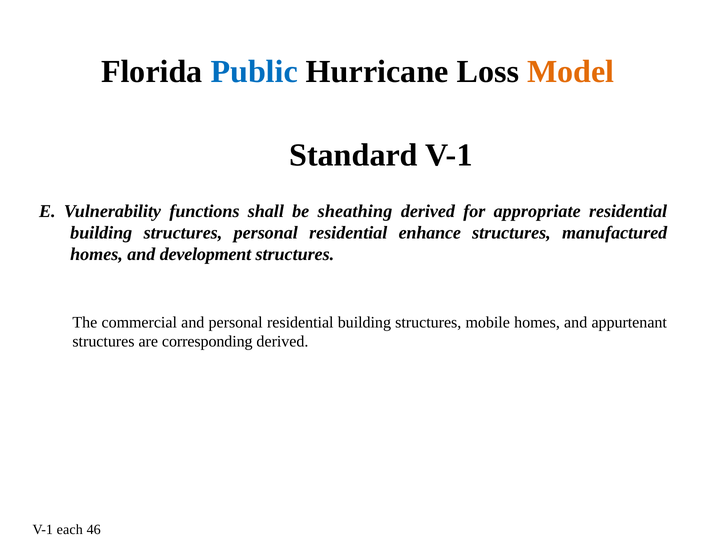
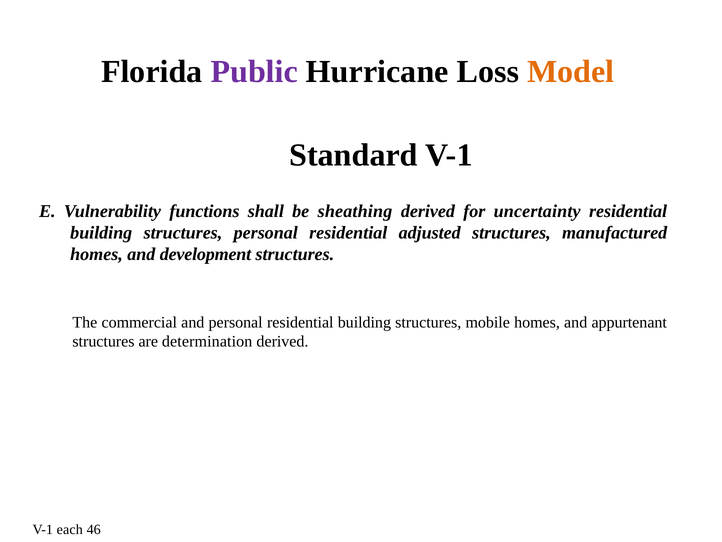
Public colour: blue -> purple
appropriate: appropriate -> uncertainty
enhance: enhance -> adjusted
corresponding: corresponding -> determination
